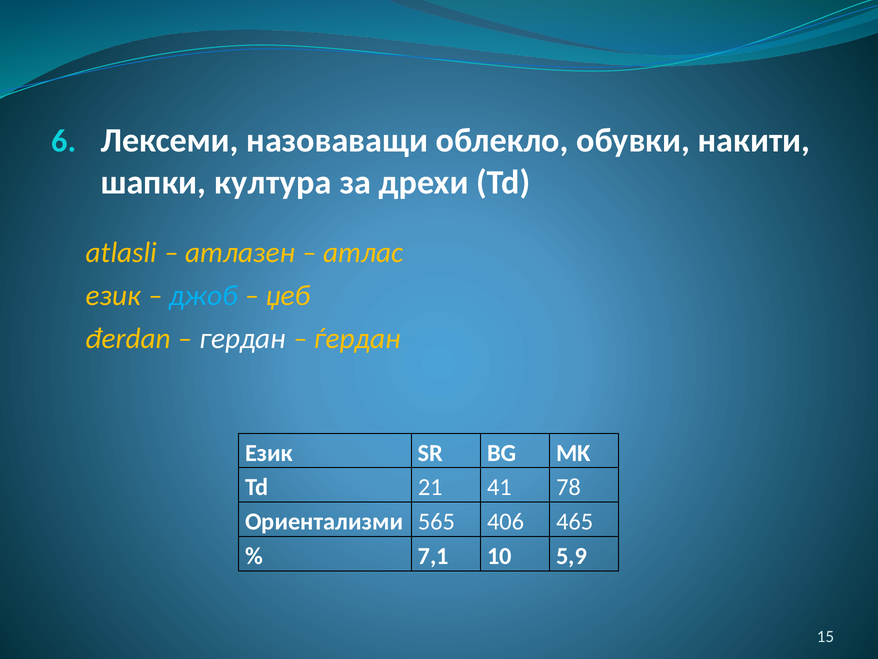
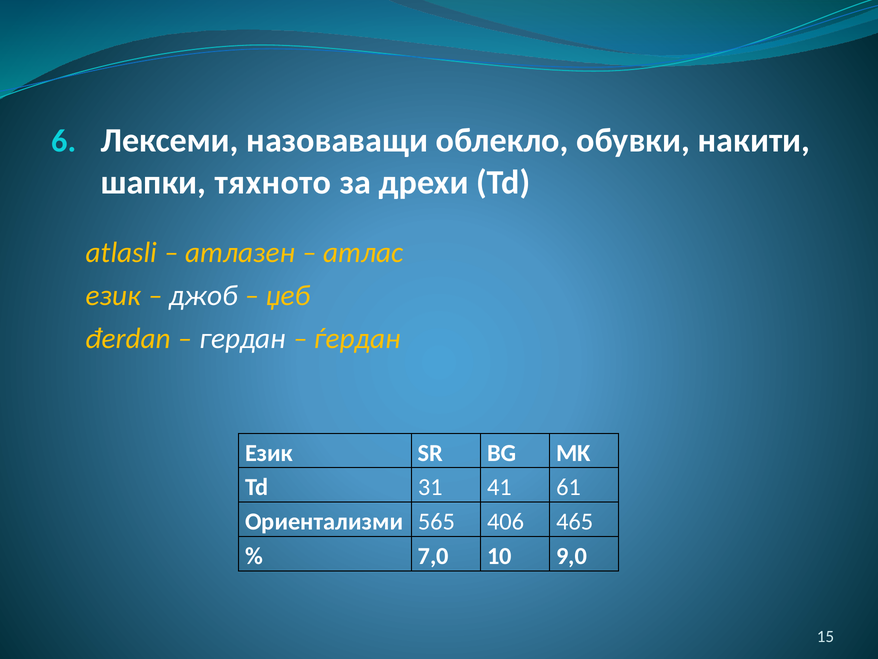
култура: култура -> тяхното
джоб colour: light blue -> white
21: 21 -> 31
78: 78 -> 61
7,1: 7,1 -> 7,0
5,9: 5,9 -> 9,0
